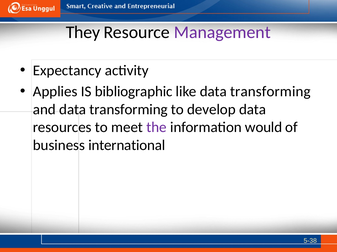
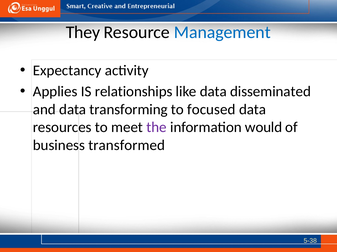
Management colour: purple -> blue
bibliographic: bibliographic -> relationships
like data transforming: transforming -> disseminated
develop: develop -> focused
international: international -> transformed
